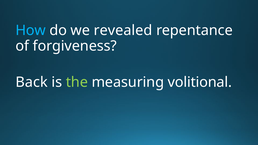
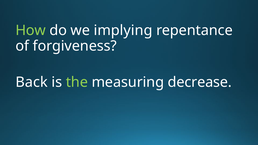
How colour: light blue -> light green
revealed: revealed -> implying
volitional: volitional -> decrease
